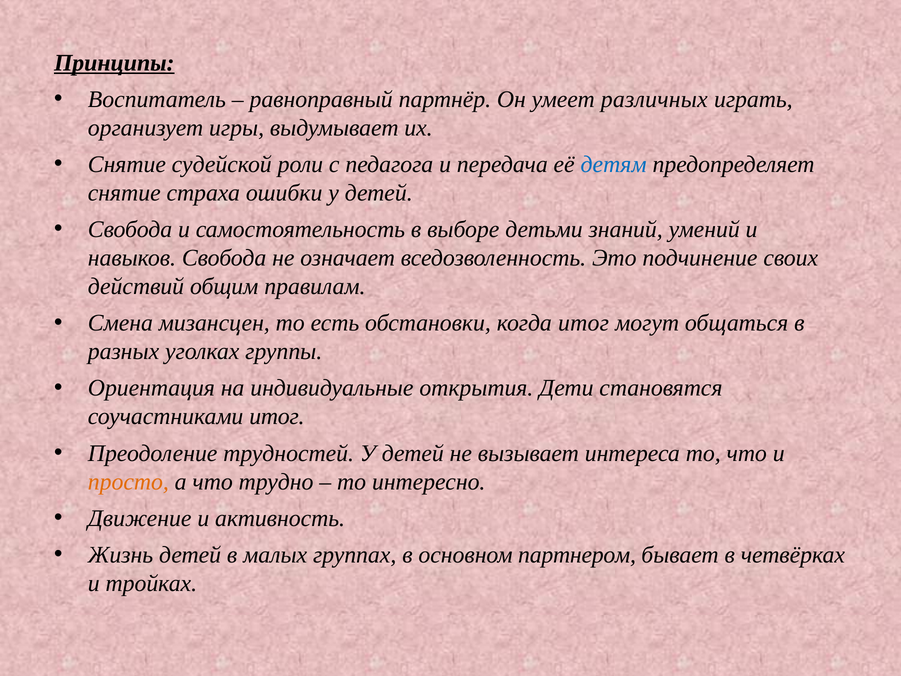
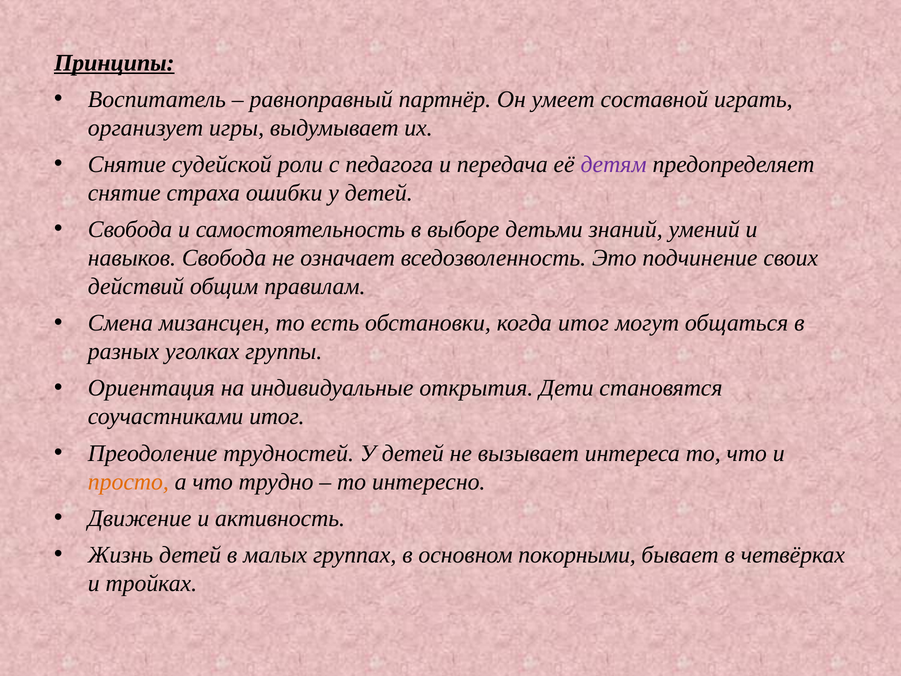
различных: различных -> составной
детям colour: blue -> purple
партнером: партнером -> покорными
